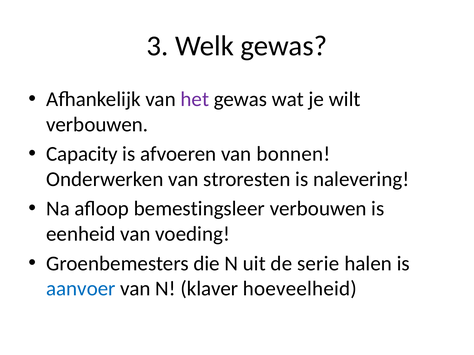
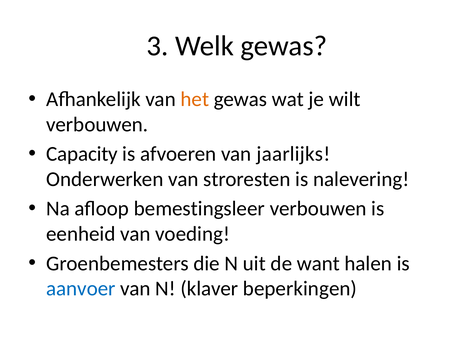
het colour: purple -> orange
bonnen: bonnen -> jaarlijks
serie: serie -> want
hoeveelheid: hoeveelheid -> beperkingen
